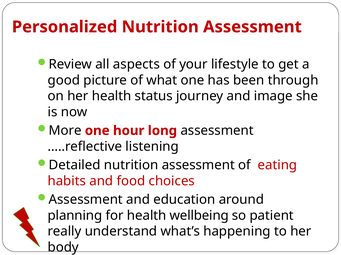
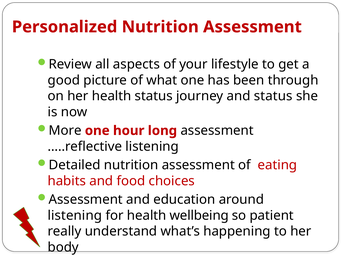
and image: image -> status
planning at (75, 216): planning -> listening
